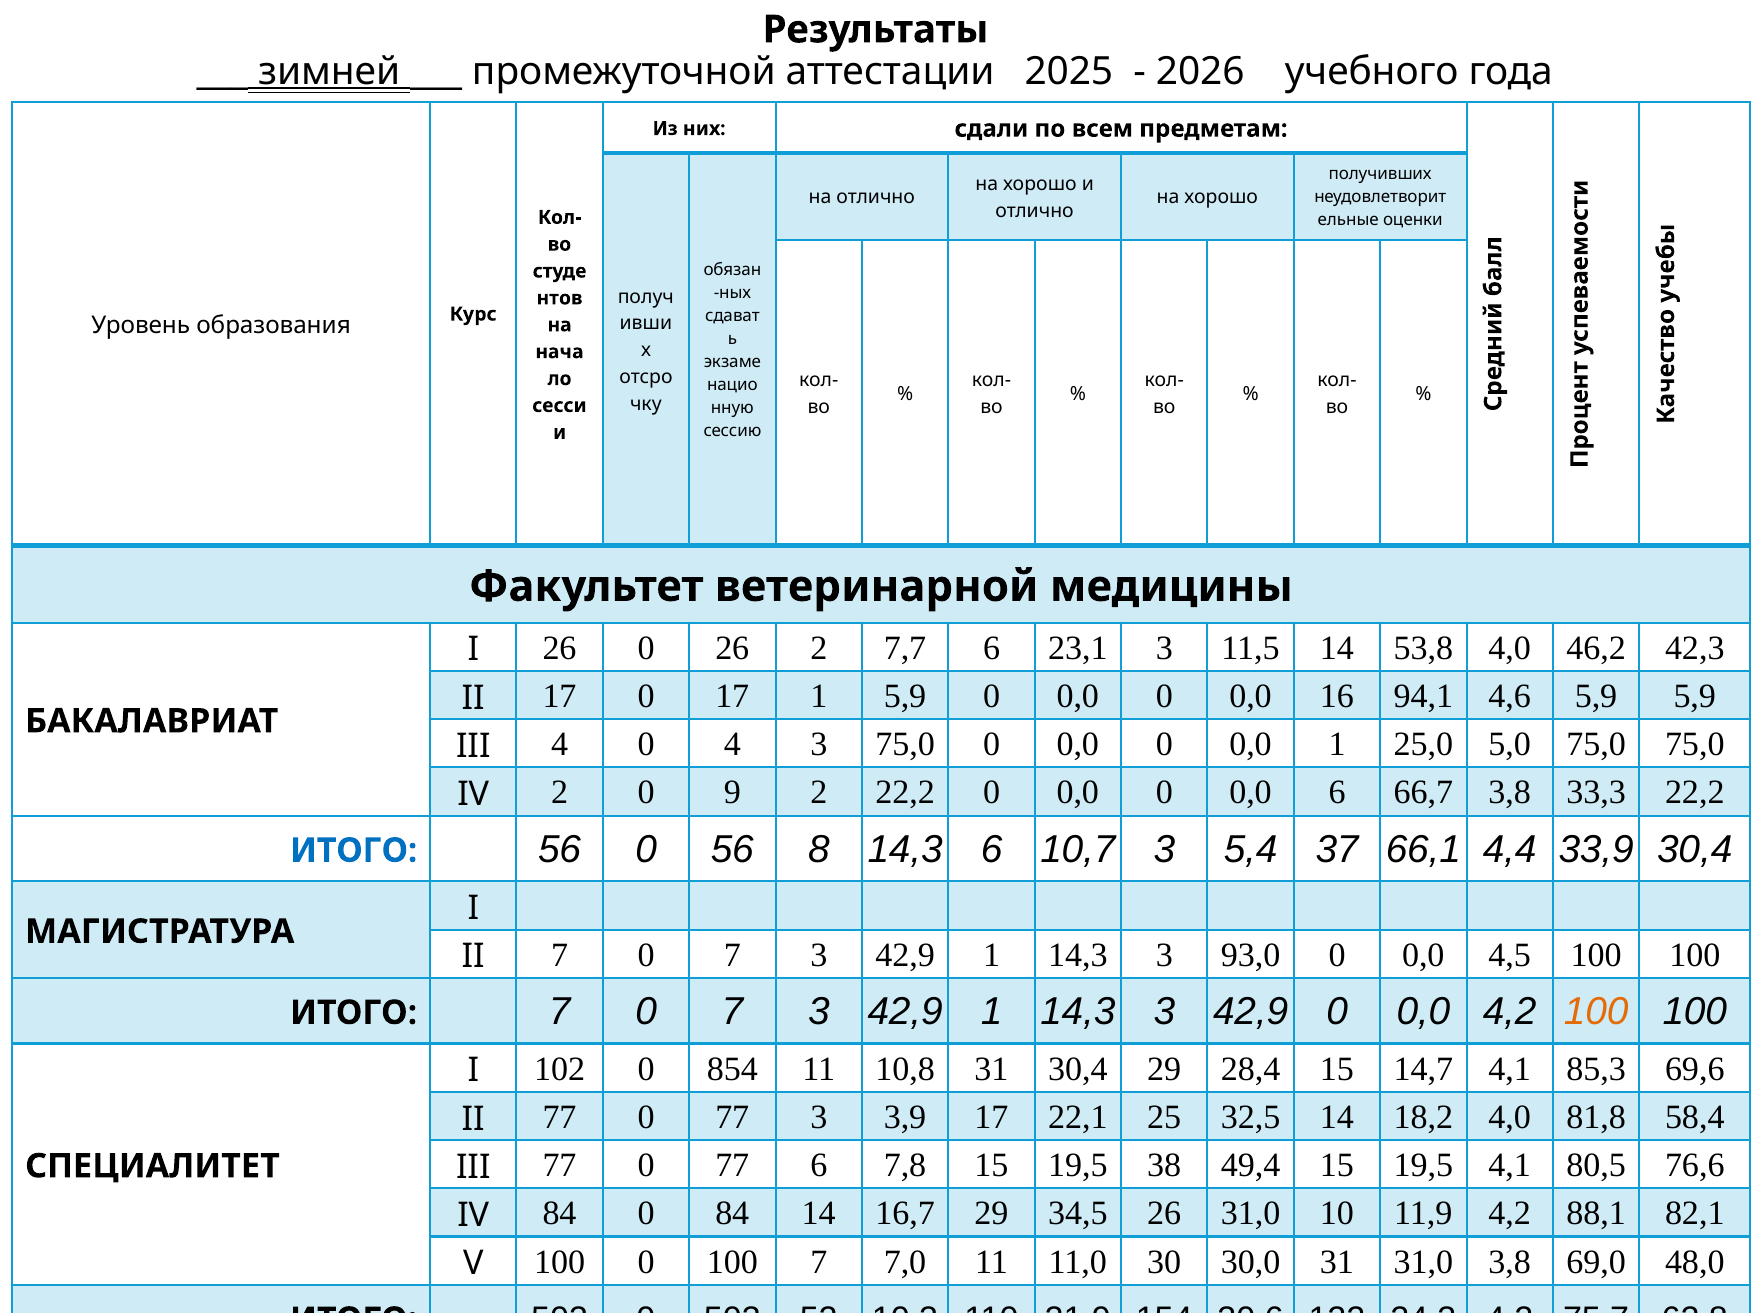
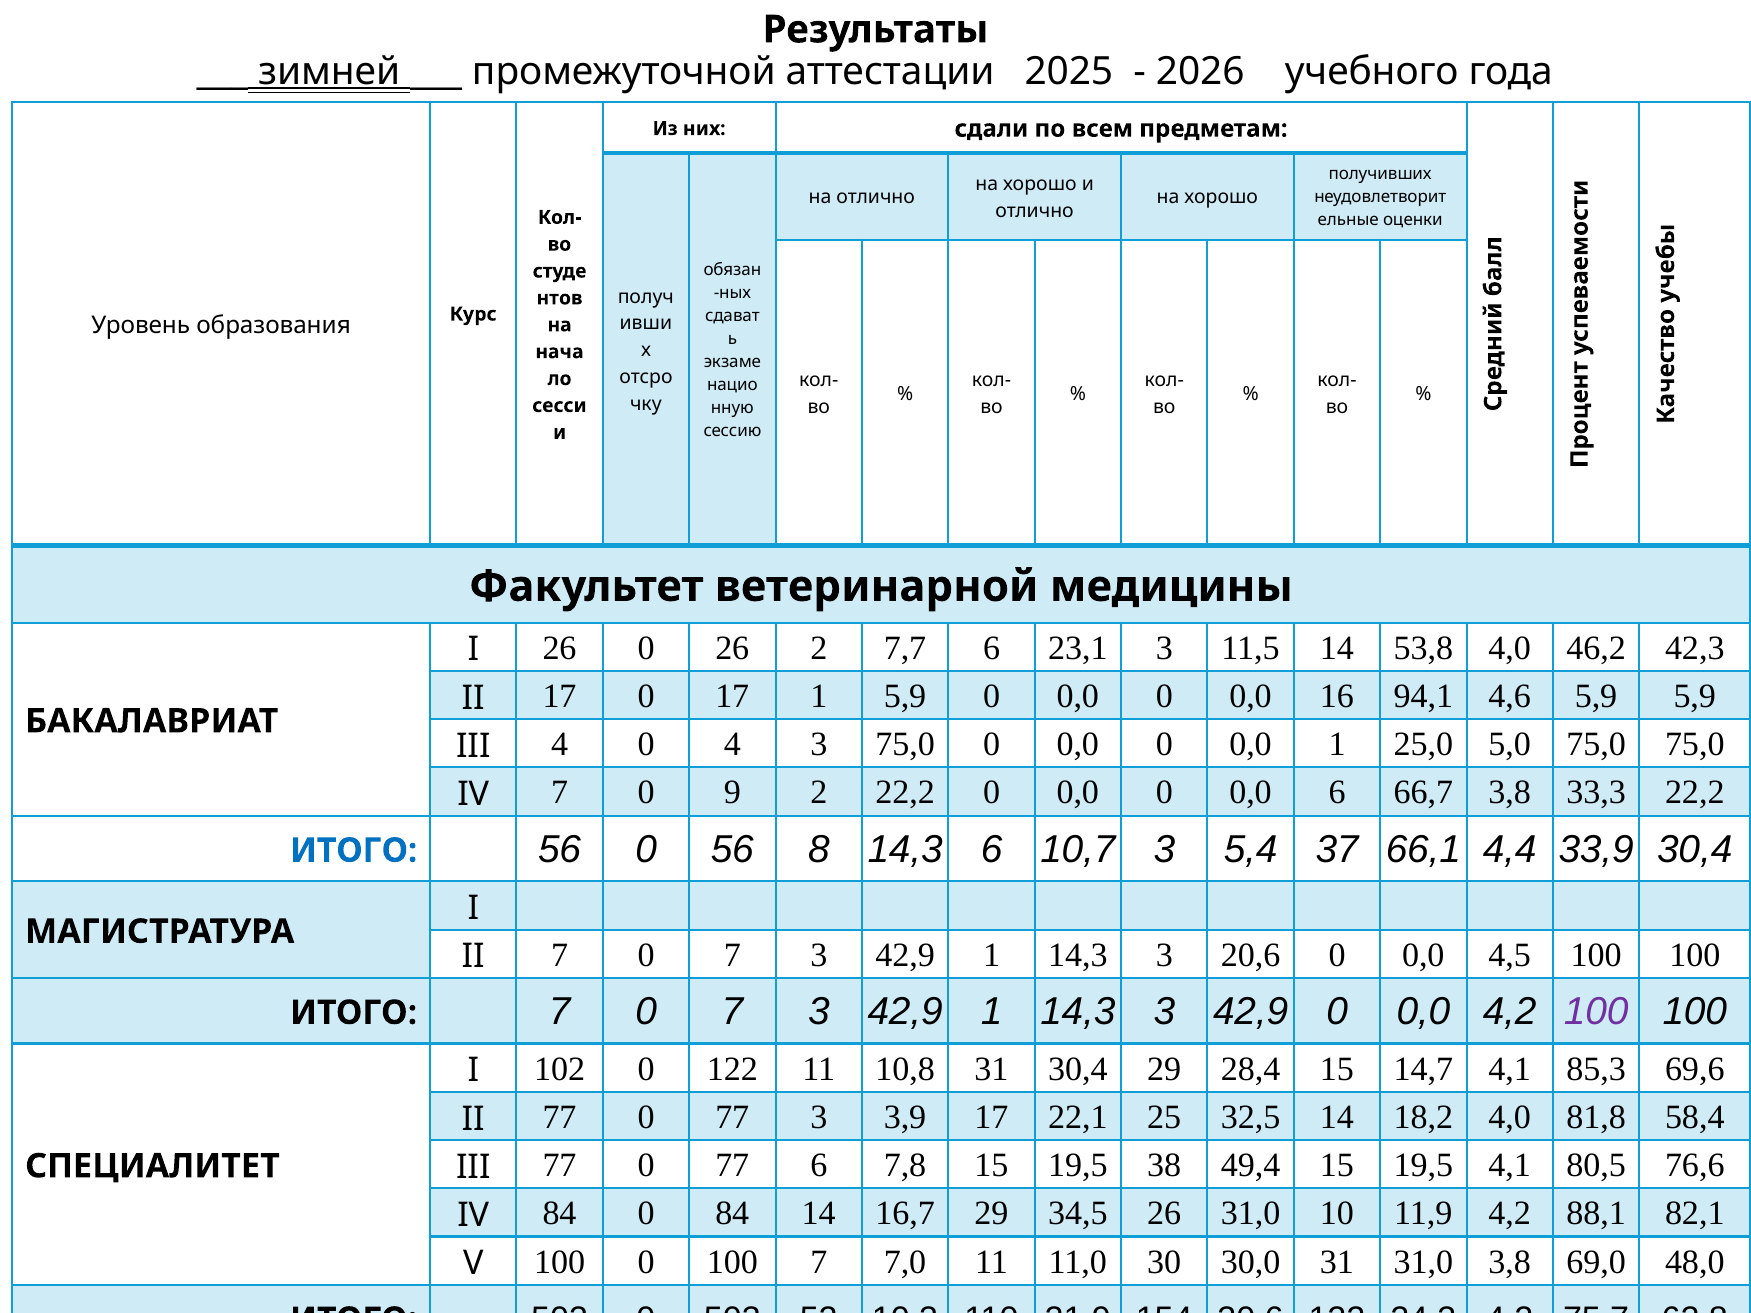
IV 2: 2 -> 7
93,0: 93,0 -> 20,6
100 at (1596, 1012) colour: orange -> purple
0 854: 854 -> 122
